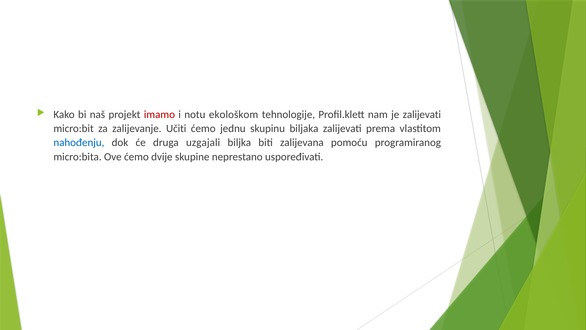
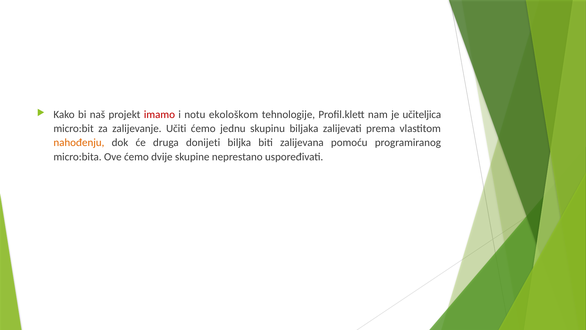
je zalijevati: zalijevati -> učiteljica
nahođenju colour: blue -> orange
uzgajali: uzgajali -> donijeti
